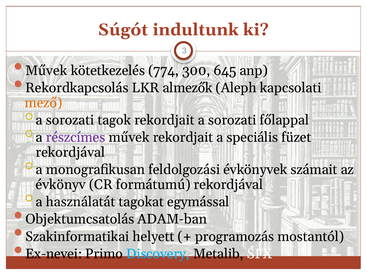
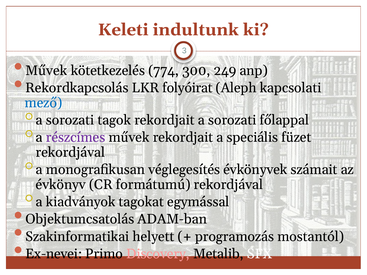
Súgót: Súgót -> Keleti
645: 645 -> 249
almezők: almezők -> folyóirat
mező colour: orange -> blue
feldolgozási: feldolgozási -> véglegesítés
használatát: használatát -> kiadványok
Discovery colour: light blue -> pink
